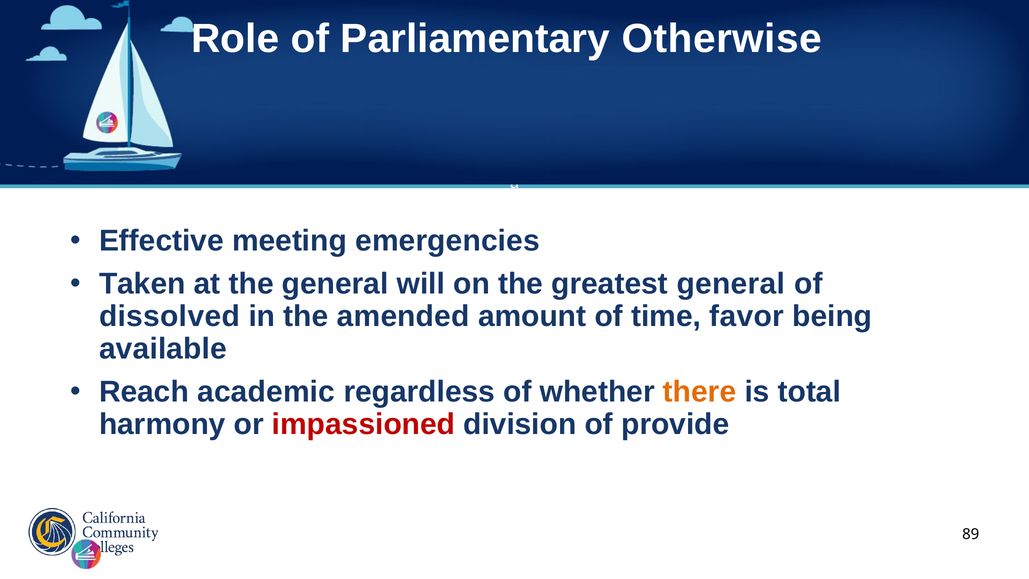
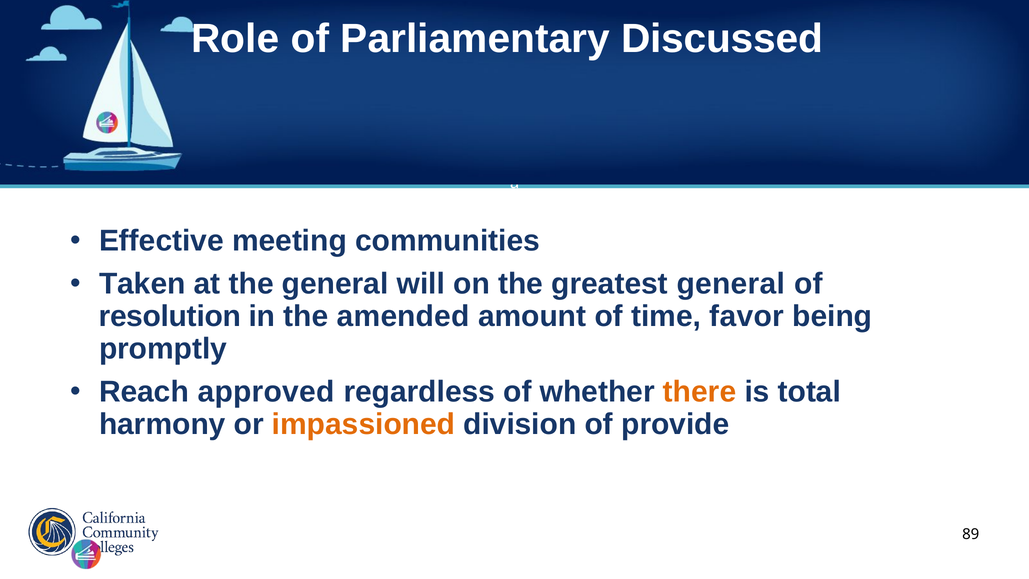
Otherwise: Otherwise -> Discussed
emergencies: emergencies -> communities
dissolved: dissolved -> resolution
available: available -> promptly
academic: academic -> approved
impassioned colour: red -> orange
